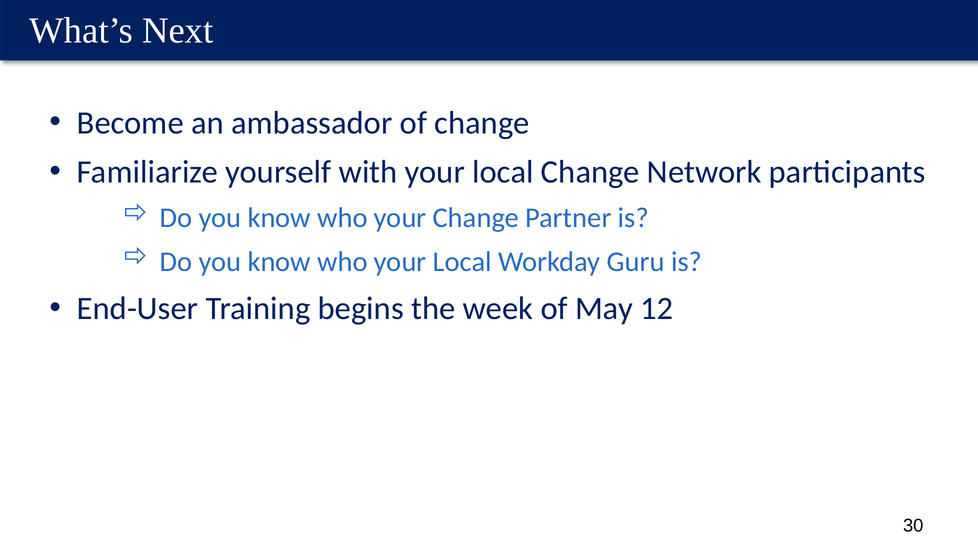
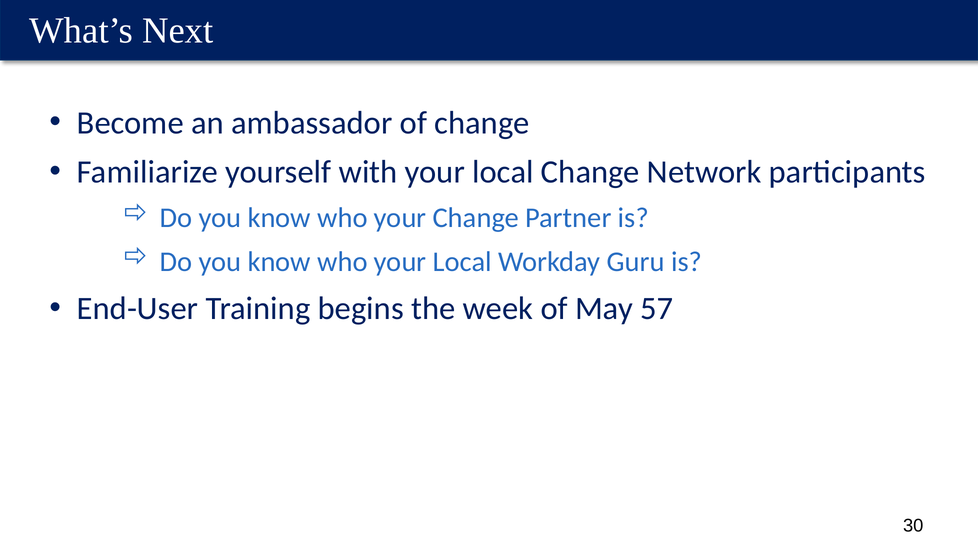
12: 12 -> 57
